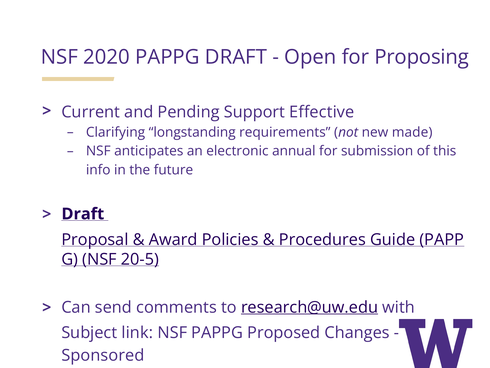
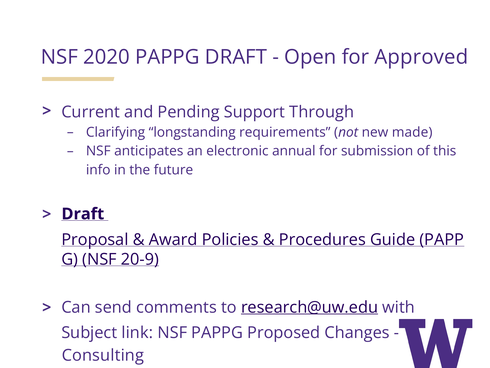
Proposing: Proposing -> Approved
Effective: Effective -> Through
20-5: 20-5 -> 20-9
Sponsored: Sponsored -> Consulting
